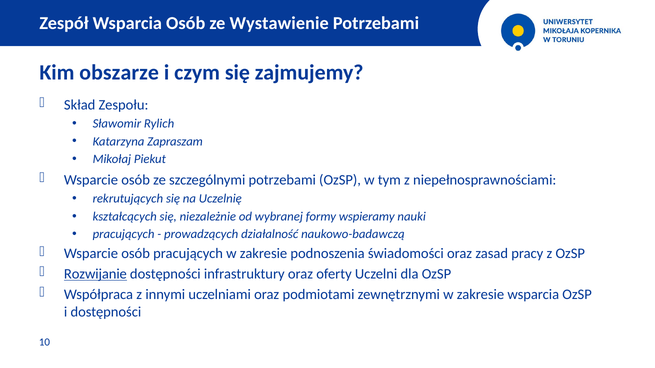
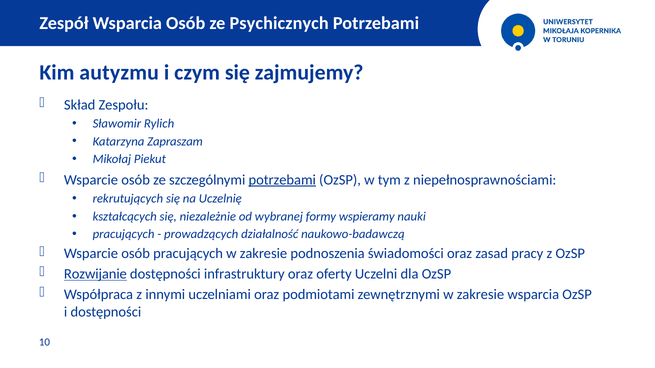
Wystawienie: Wystawienie -> Psychicznych
obszarze: obszarze -> autyzmu
potrzebami at (282, 180) underline: none -> present
